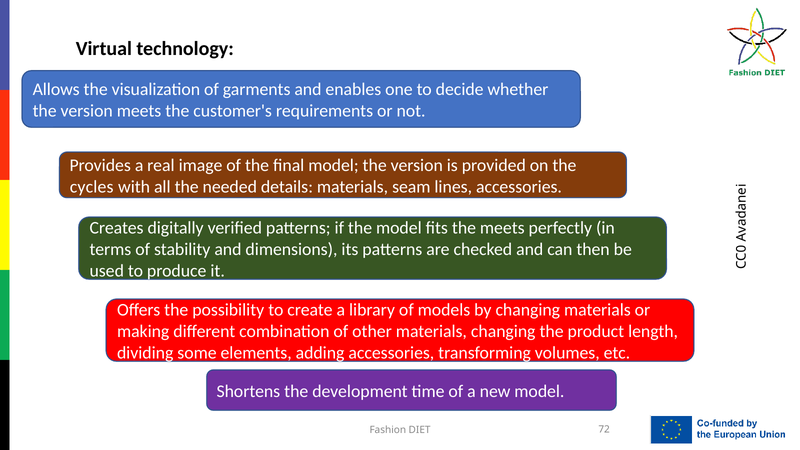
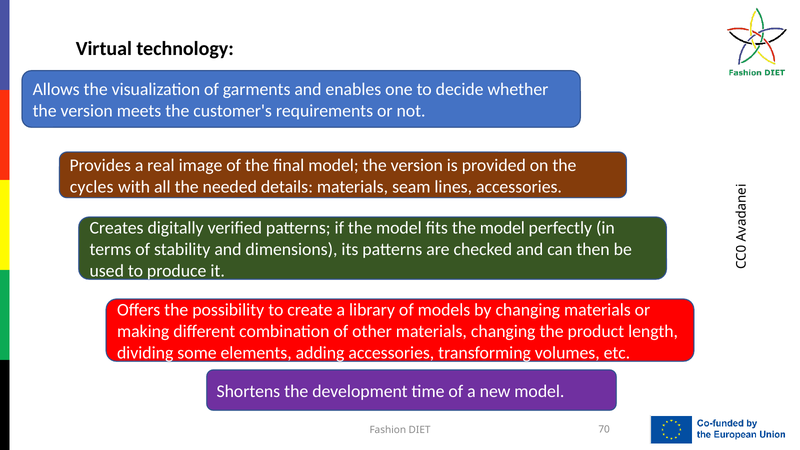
fits the meets: meets -> model
72: 72 -> 70
